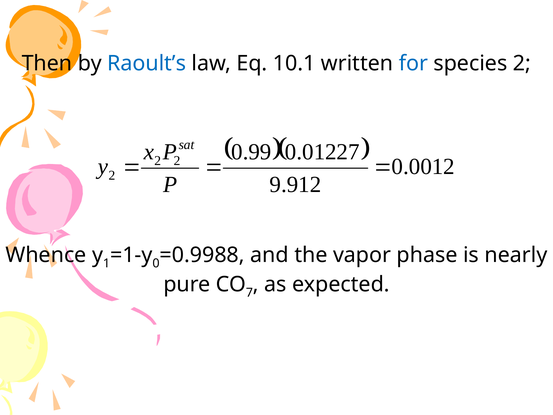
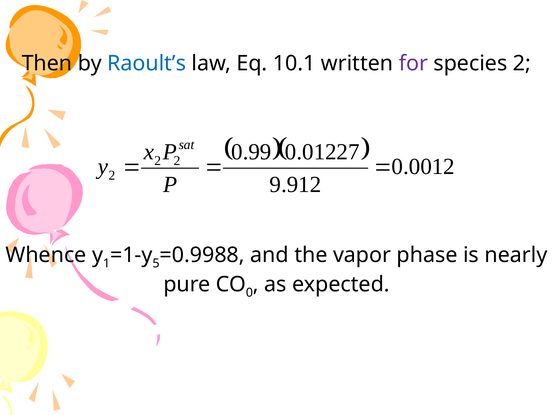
for colour: blue -> purple
0 at (156, 263): 0 -> 5
7 at (249, 293): 7 -> 0
